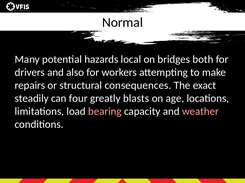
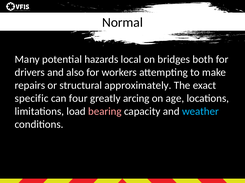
consequences: consequences -> approximately
steadily: steadily -> specific
blasts: blasts -> arcing
weather colour: pink -> light blue
